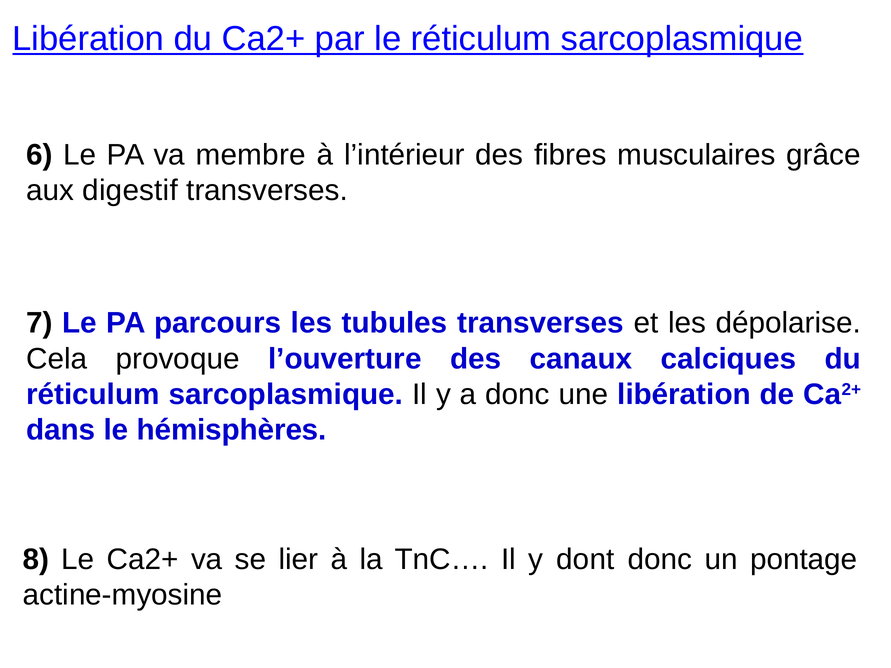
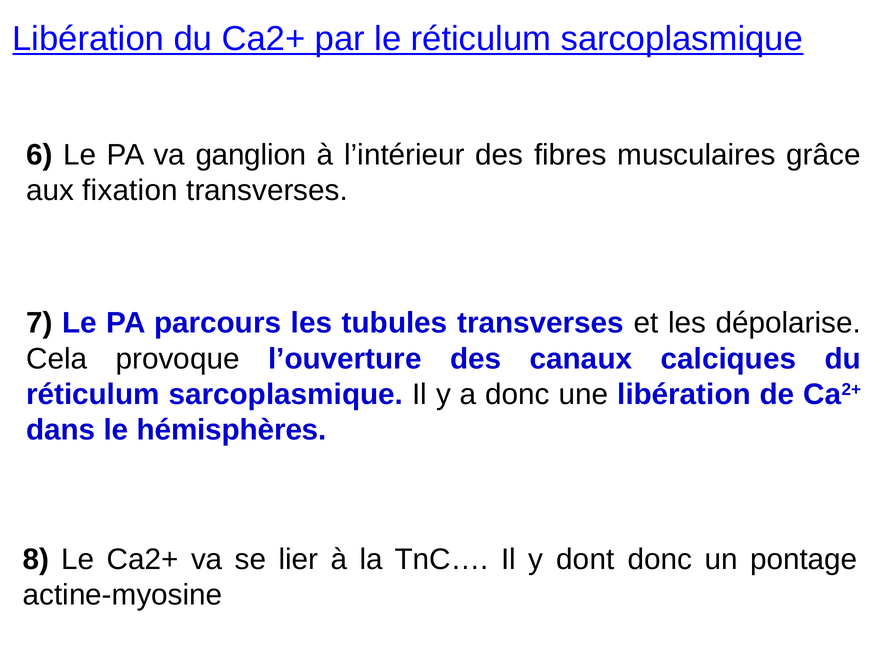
membre: membre -> ganglion
digestif: digestif -> fixation
